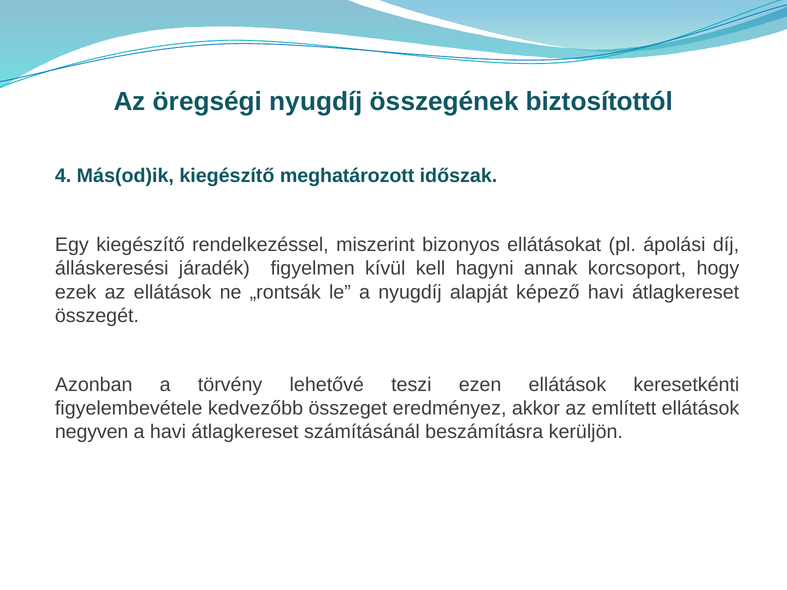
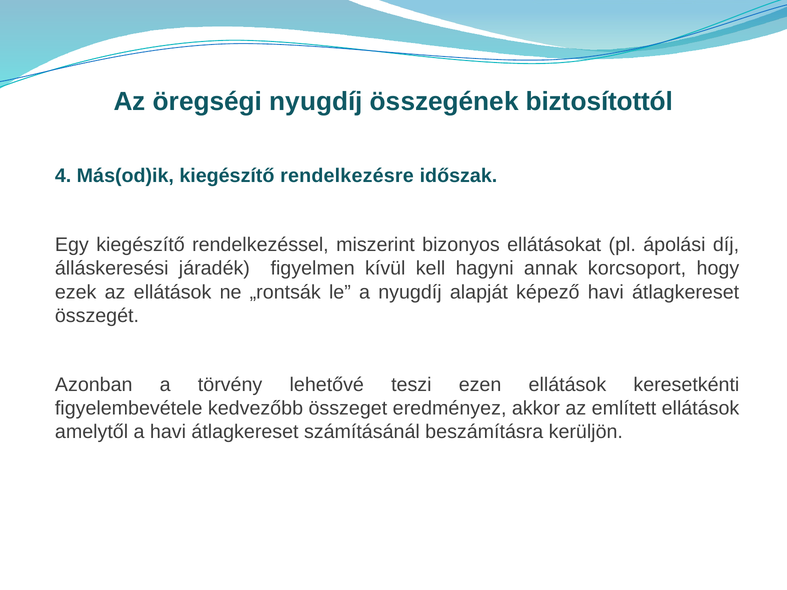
meghatározott: meghatározott -> rendelkezésre
negyven: negyven -> amelytől
